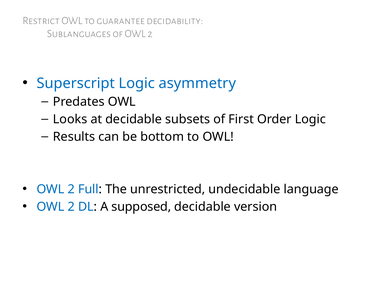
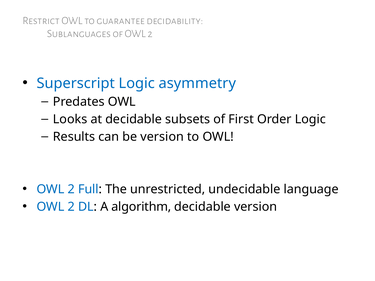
be bottom: bottom -> version
supposed: supposed -> algorithm
